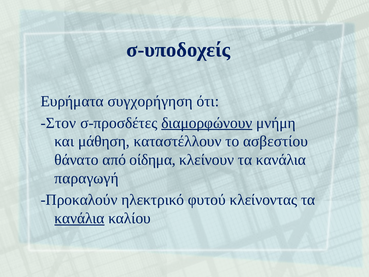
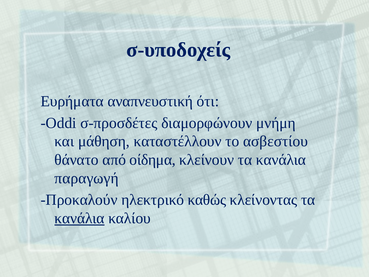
συγχορήγηση: συγχορήγηση -> αναπνευστική
Στον: Στον -> Οddi
διαμορφώνουν underline: present -> none
φυτού: φυτού -> καθώς
